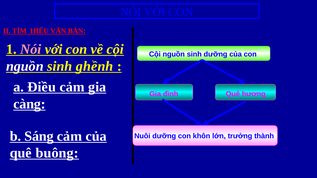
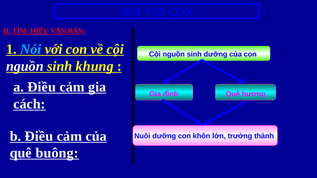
Nói at (31, 49) colour: pink -> light blue
ghềnh: ghềnh -> khung
càng: càng -> cách
b Sáng: Sáng -> Điều
